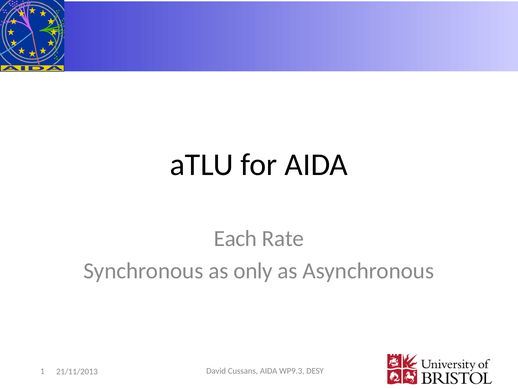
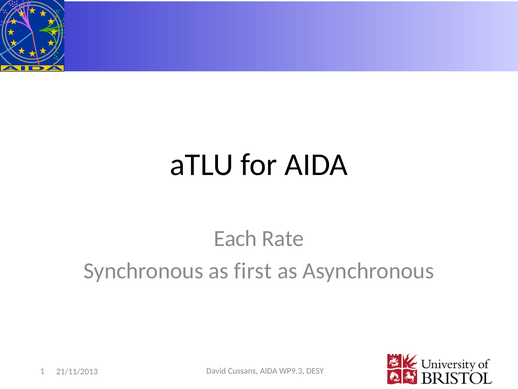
only: only -> first
